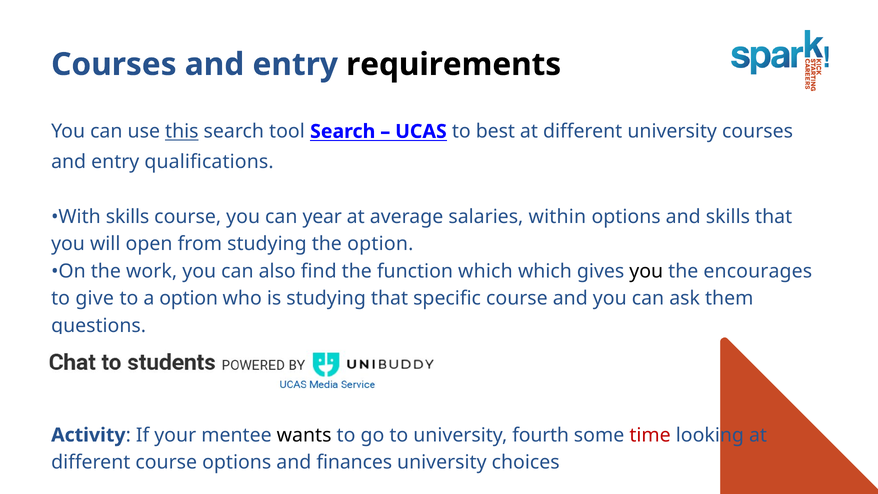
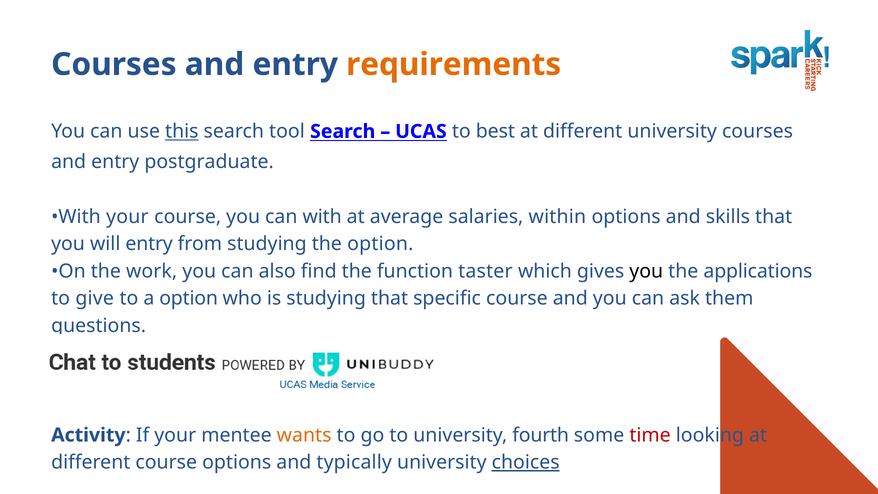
requirements colour: black -> orange
qualifications: qualifications -> postgraduate
With skills: skills -> your
can year: year -> with
will open: open -> entry
function which: which -> taster
encourages: encourages -> applications
wants colour: black -> orange
finances: finances -> typically
choices underline: none -> present
